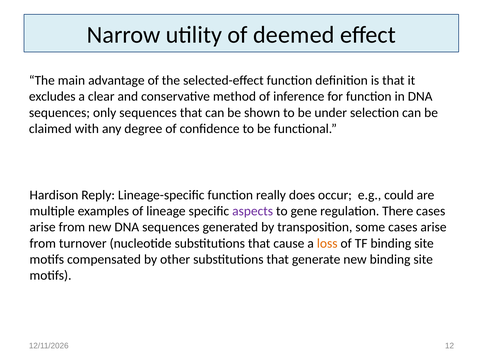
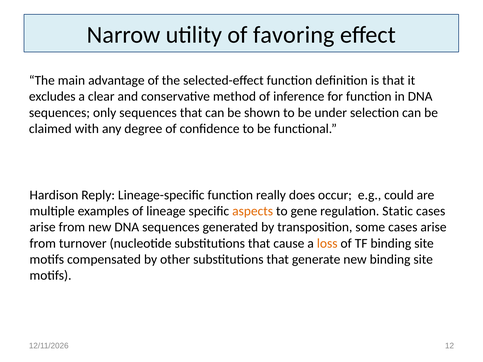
deemed: deemed -> favoring
aspects colour: purple -> orange
There: There -> Static
